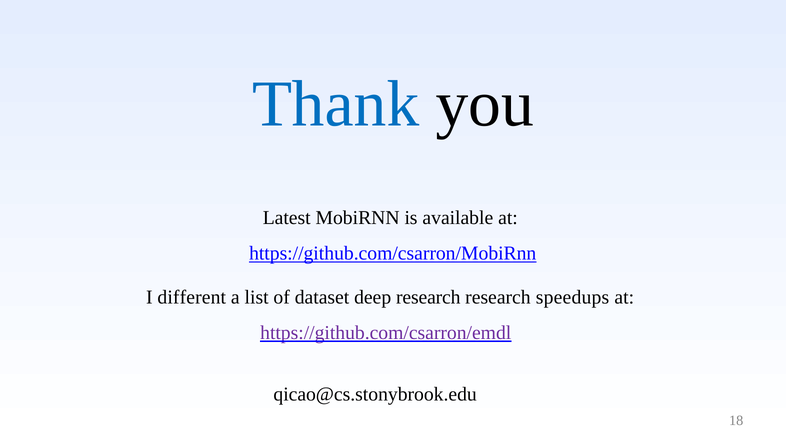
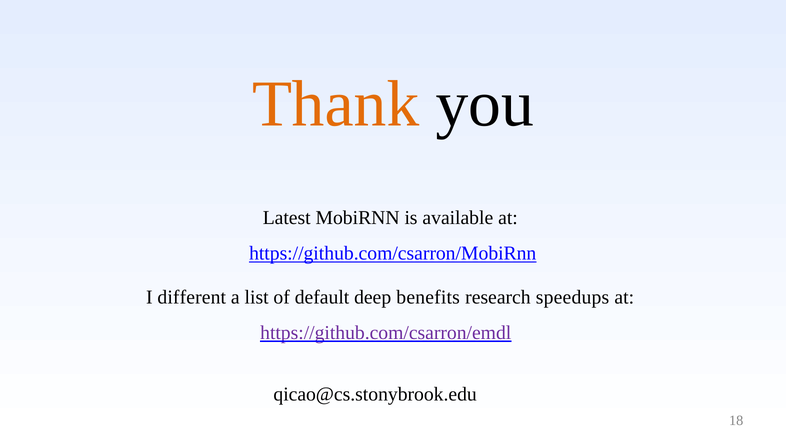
Thank colour: blue -> orange
dataset: dataset -> default
deep research: research -> benefits
